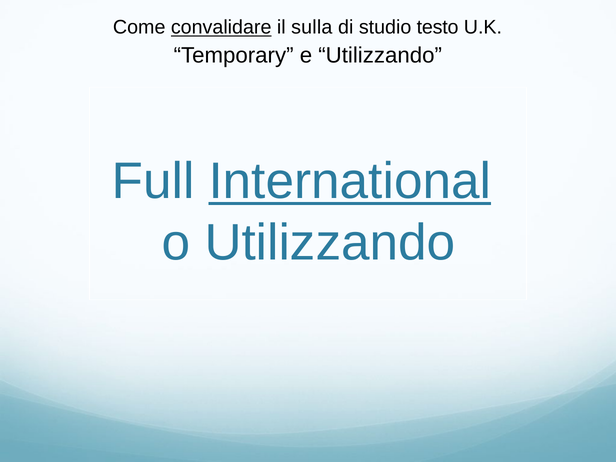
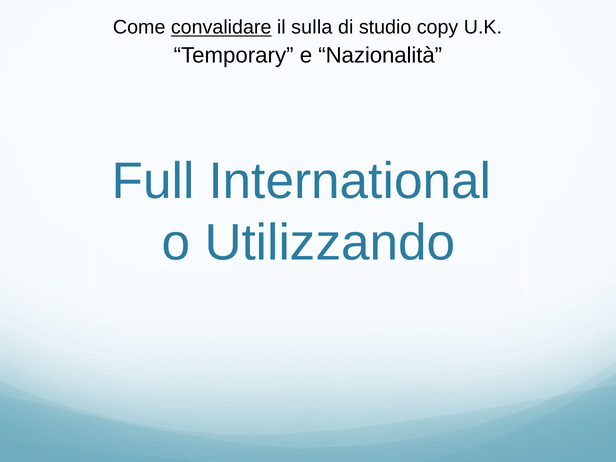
testo: testo -> copy
e Utilizzando: Utilizzando -> Nazionalità
International underline: present -> none
